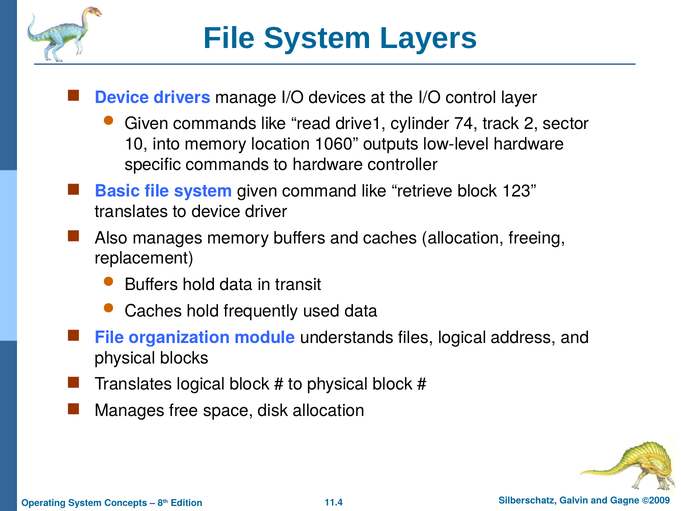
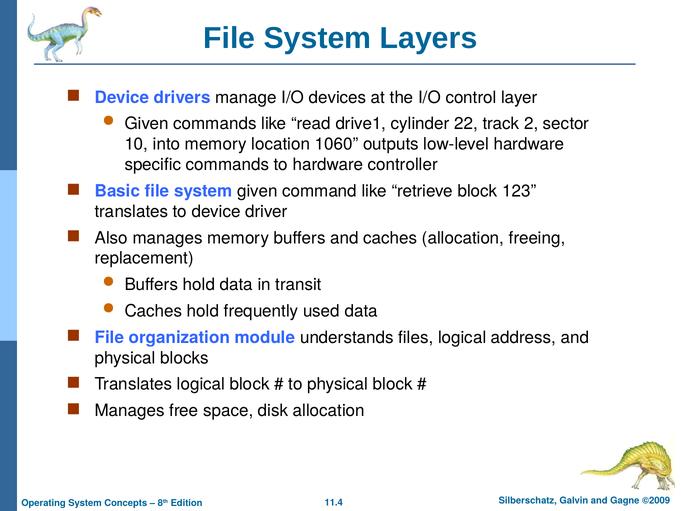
74: 74 -> 22
